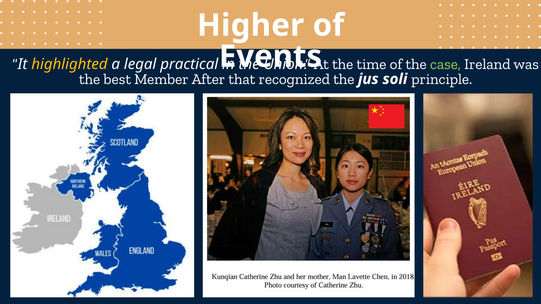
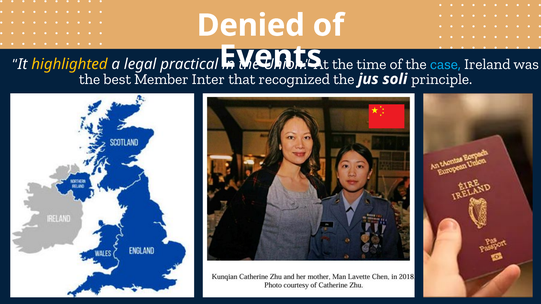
Higher: Higher -> Denied
case colour: light green -> light blue
After: After -> Inter
